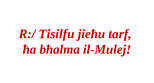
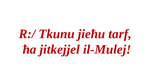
Tisilfu: Tisilfu -> Tkunu
bħalma: bħalma -> jitkejjel
